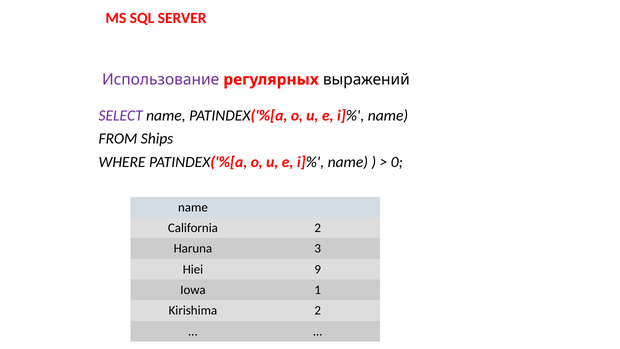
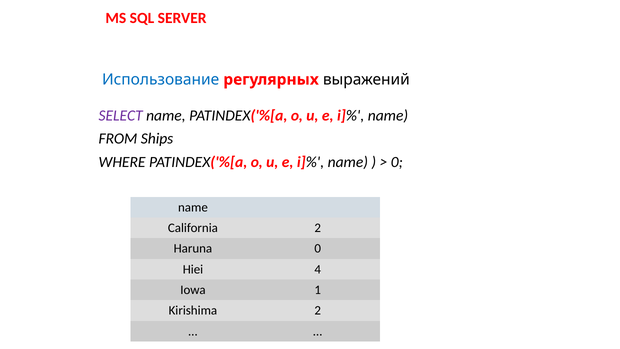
Использование colour: purple -> blue
Haruna 3: 3 -> 0
9: 9 -> 4
